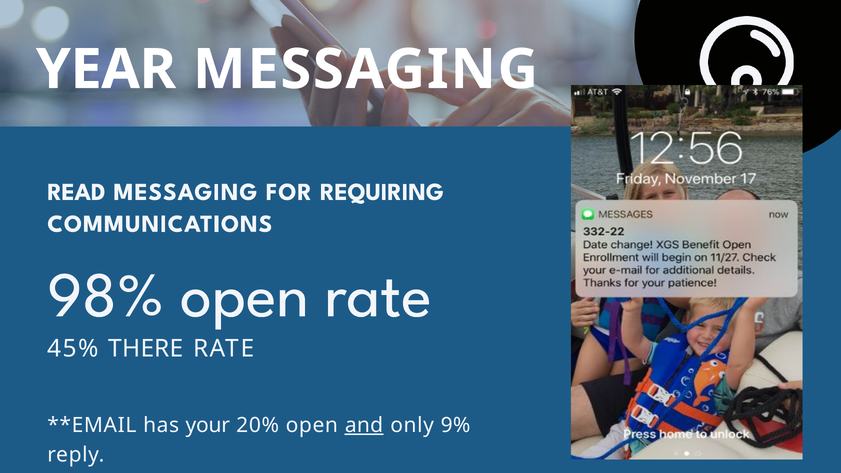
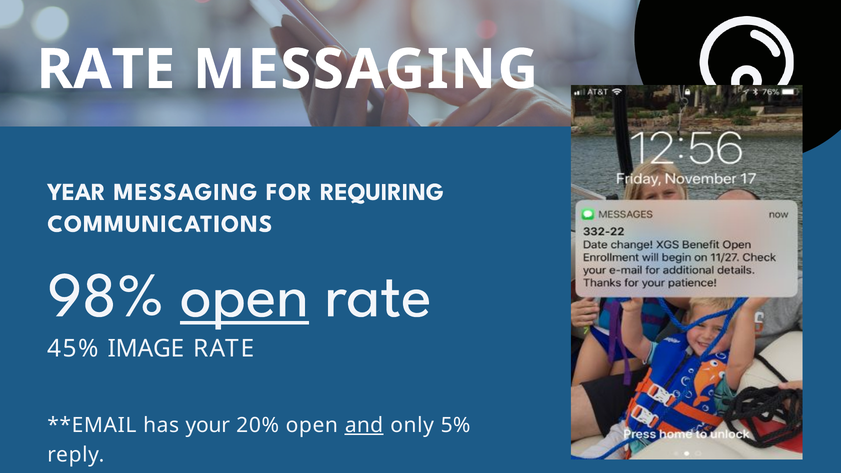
YEAR at (106, 70): YEAR -> RATE
READ: READ -> YEAR
open at (244, 295) underline: none -> present
THERE: THERE -> IMAGE
9%: 9% -> 5%
